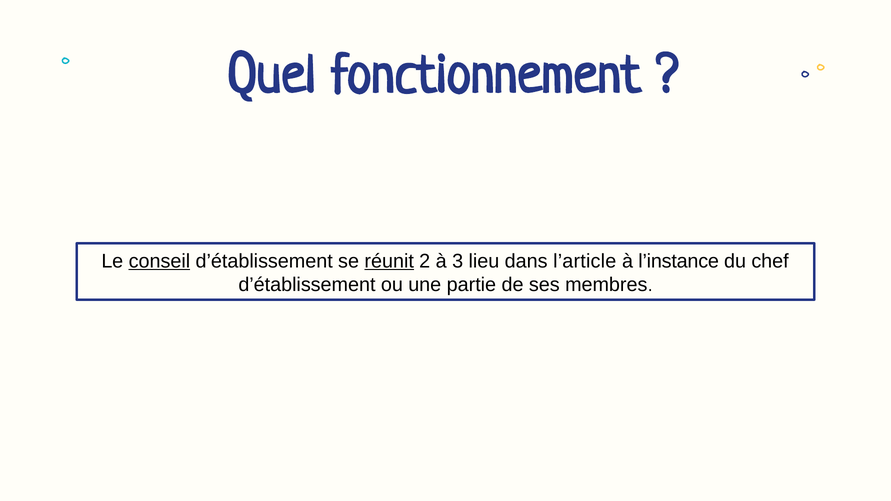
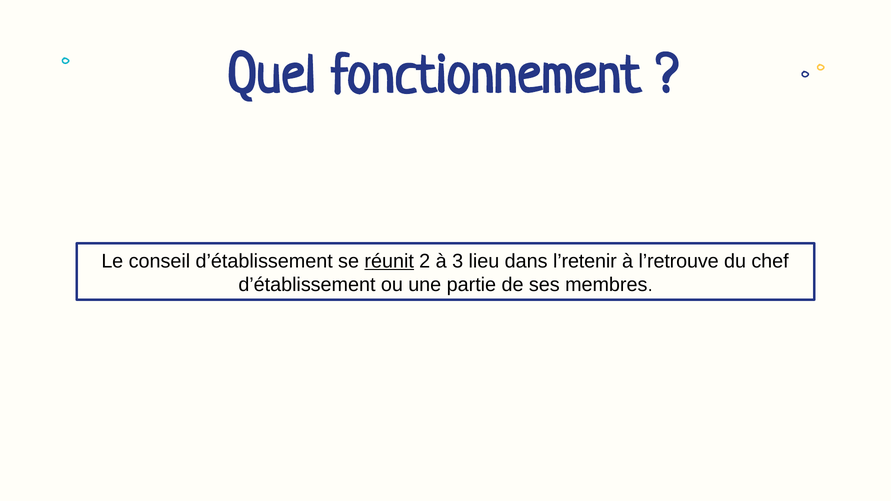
conseil underline: present -> none
l’article: l’article -> l’retenir
l’instance: l’instance -> l’retrouve
